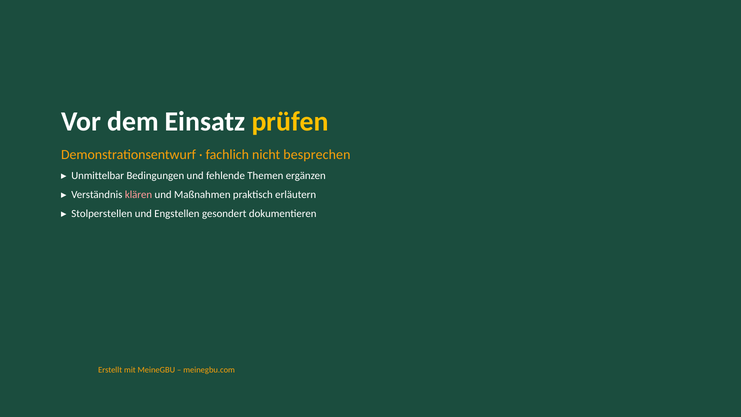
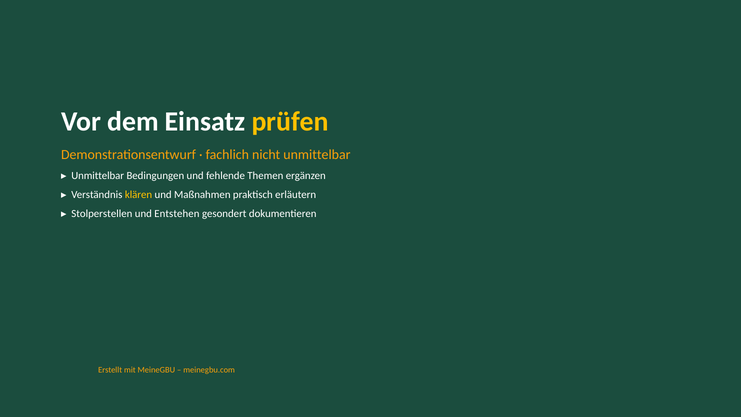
nicht besprechen: besprechen -> unmittelbar
klären colour: pink -> yellow
Engstellen: Engstellen -> Entstehen
